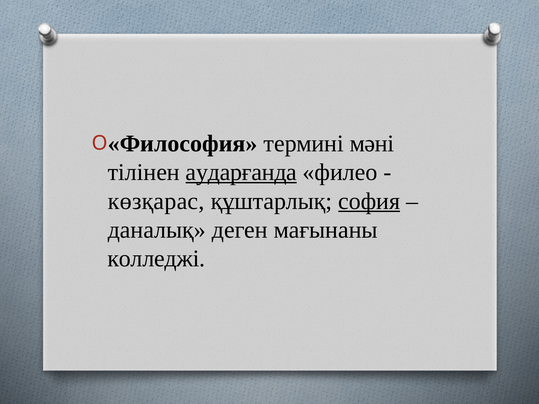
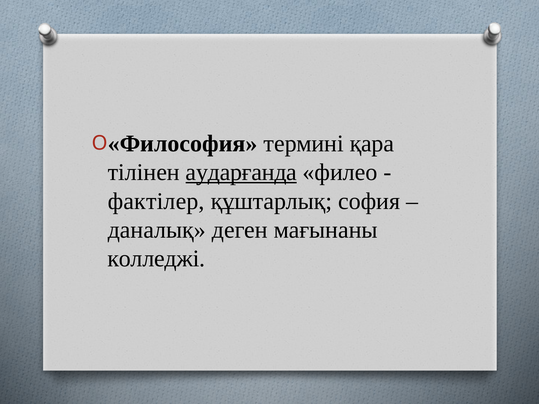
мәні: мәні -> қара
көзқарас: көзқарас -> фактілер
софия underline: present -> none
